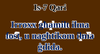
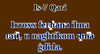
għamilt: għamilt -> ferħana
fost: fost -> tajt
